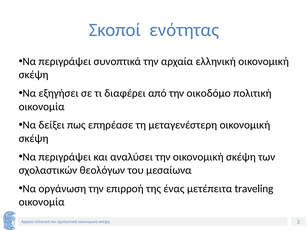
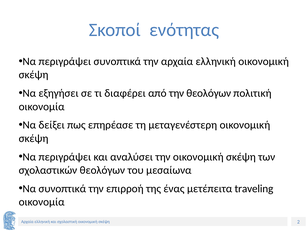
την οικοδόμο: οικοδόμο -> θεολόγων
Να οργάνωση: οργάνωση -> συνοπτικά
